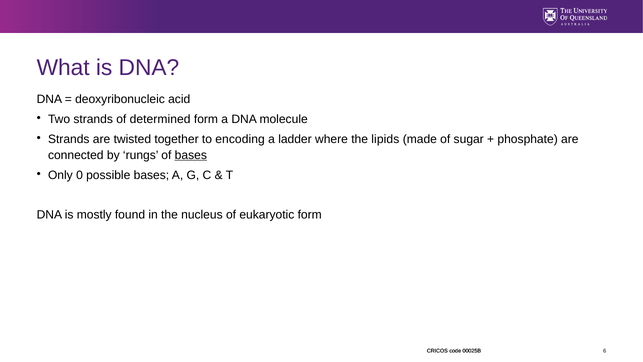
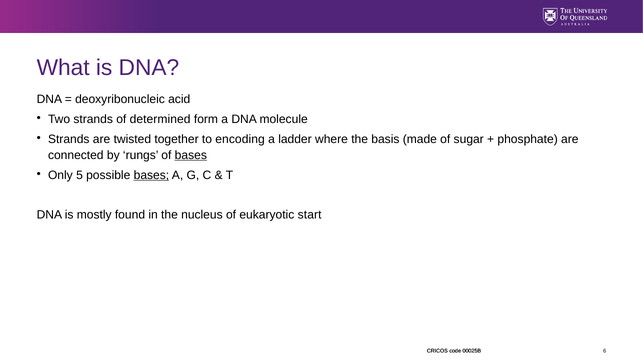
lipids: lipids -> basis
0: 0 -> 5
bases at (151, 175) underline: none -> present
eukaryotic form: form -> start
